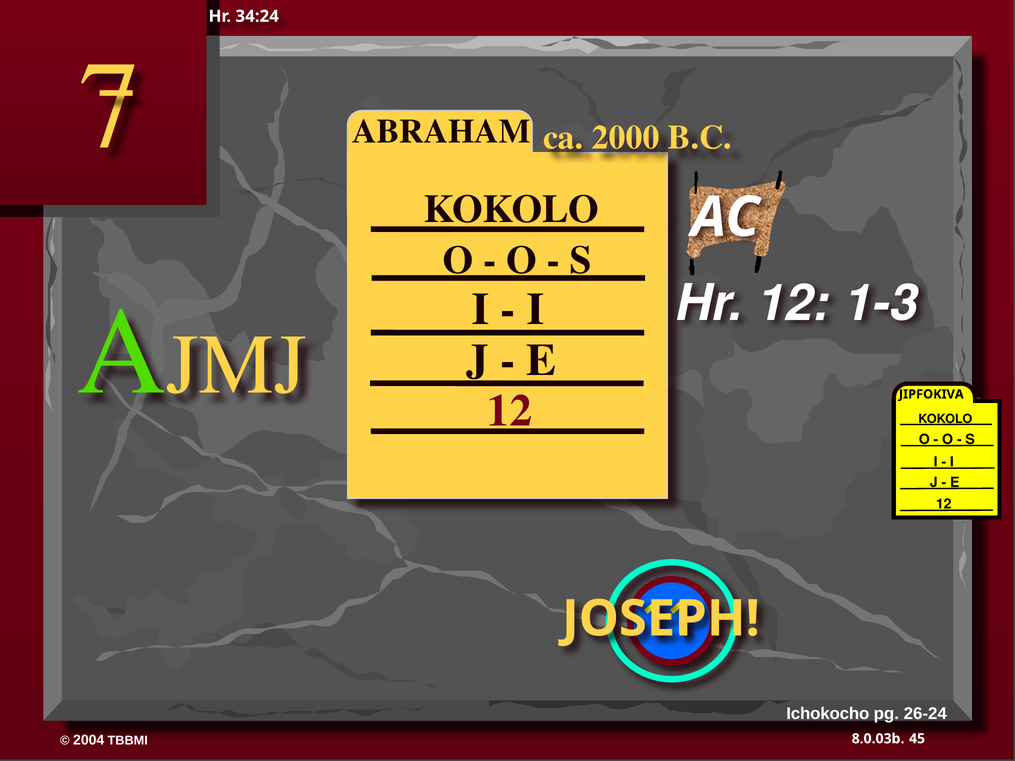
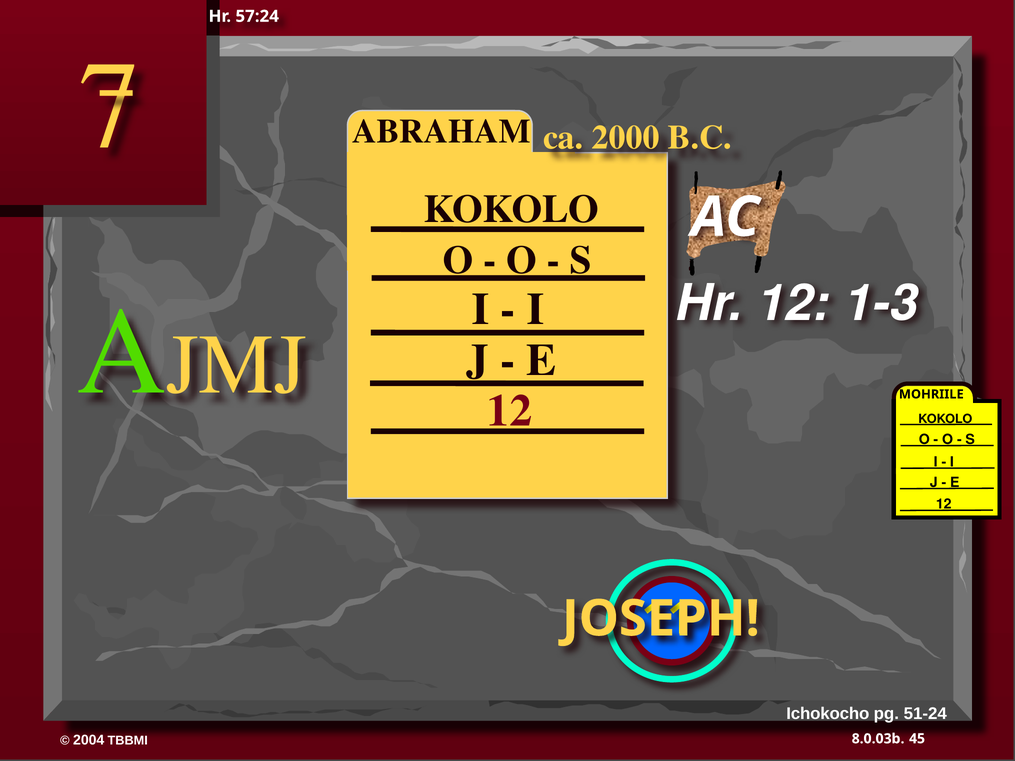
34:24: 34:24 -> 57:24
JIPFOKIVA: JIPFOKIVA -> MOHRIILE
26-24: 26-24 -> 51-24
